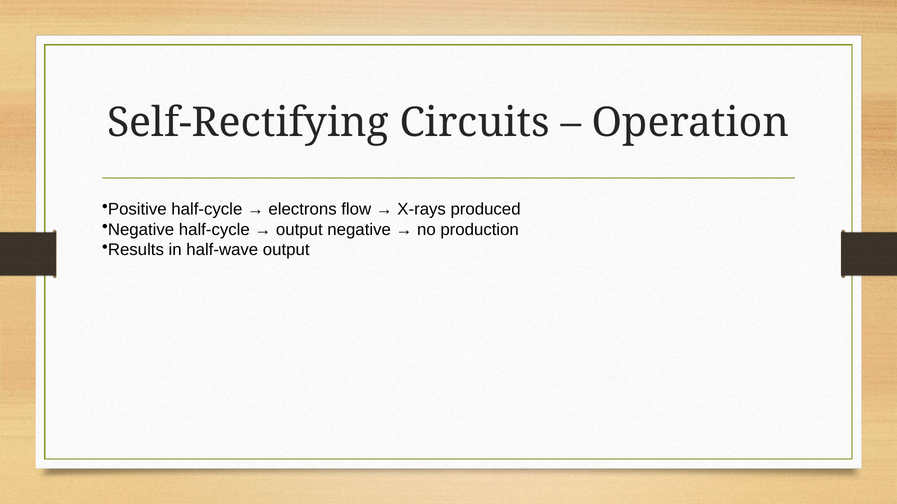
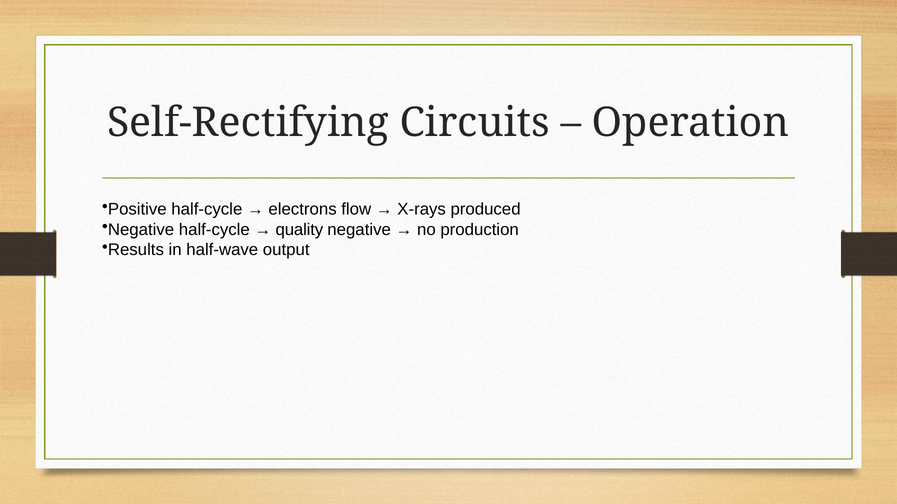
output at (299, 230): output -> quality
